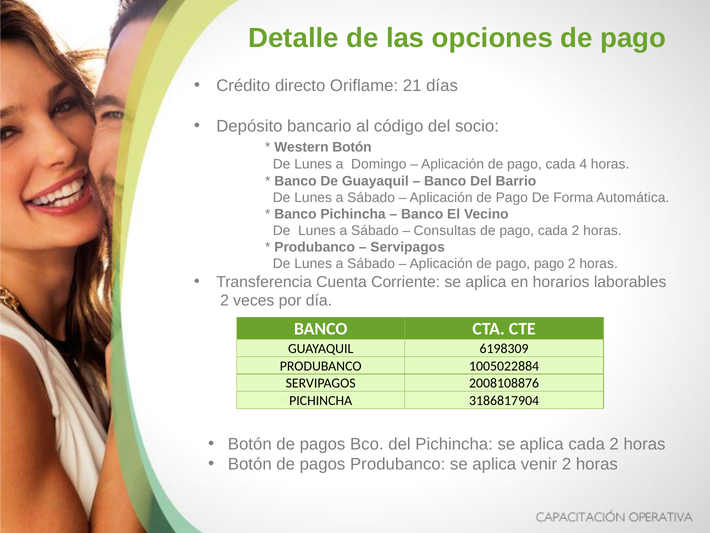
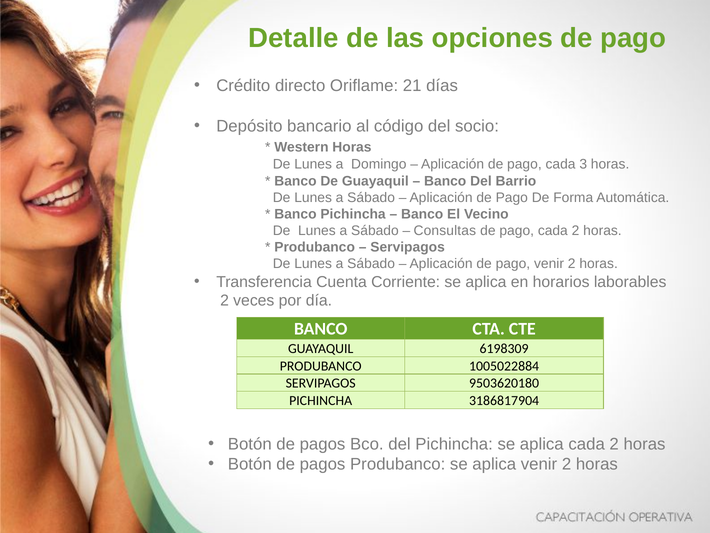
Western Botón: Botón -> Horas
4: 4 -> 3
pago pago: pago -> venir
2008108876: 2008108876 -> 9503620180
